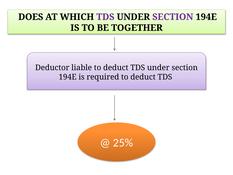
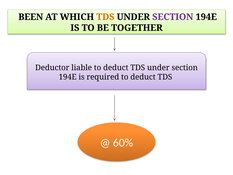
DOES: DOES -> BEEN
TDS at (105, 17) colour: purple -> orange
25%: 25% -> 60%
